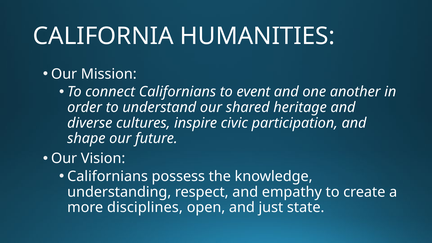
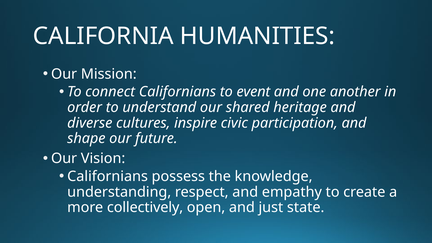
disciplines: disciplines -> collectively
